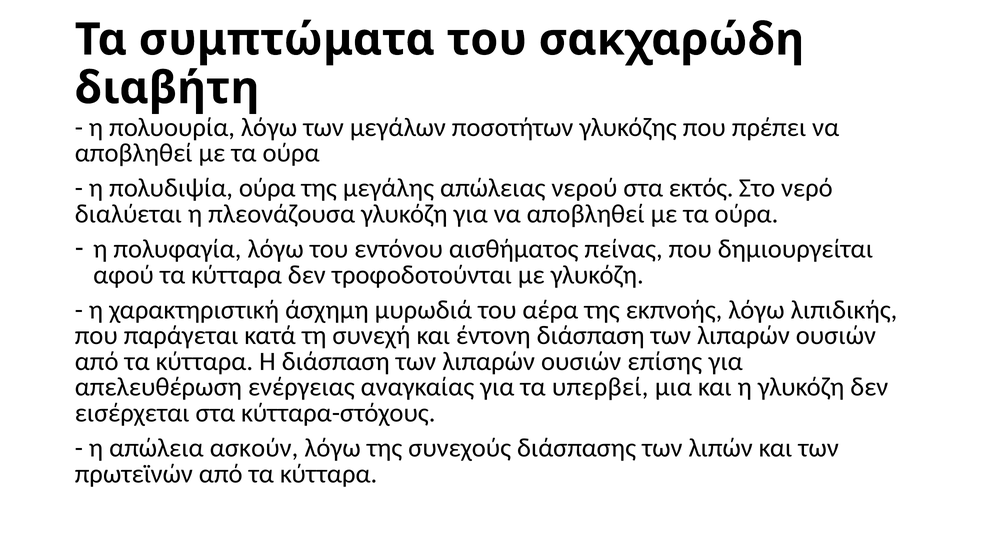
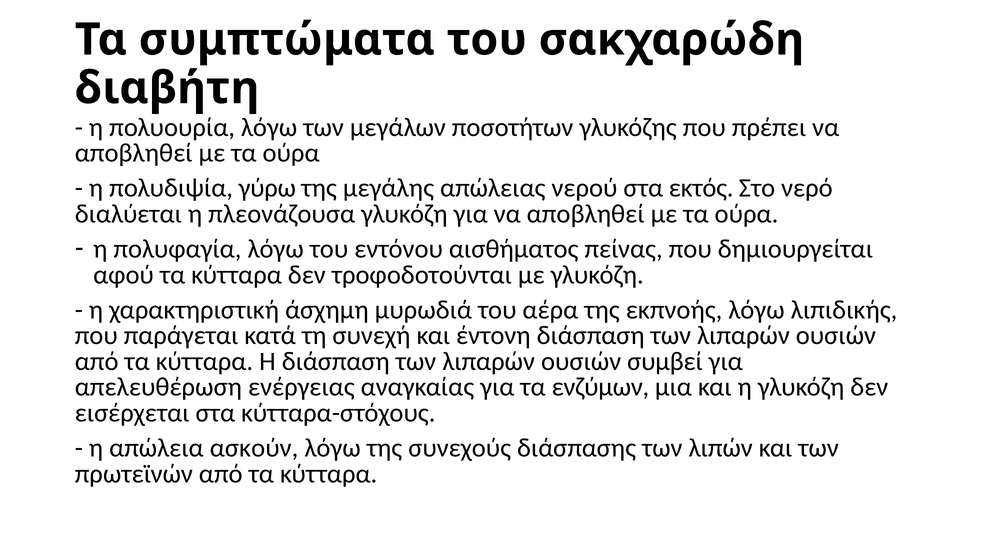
πολυδιψία ούρα: ούρα -> γύρω
επίσης: επίσης -> συμβεί
υπερβεί: υπερβεί -> ενζύμων
